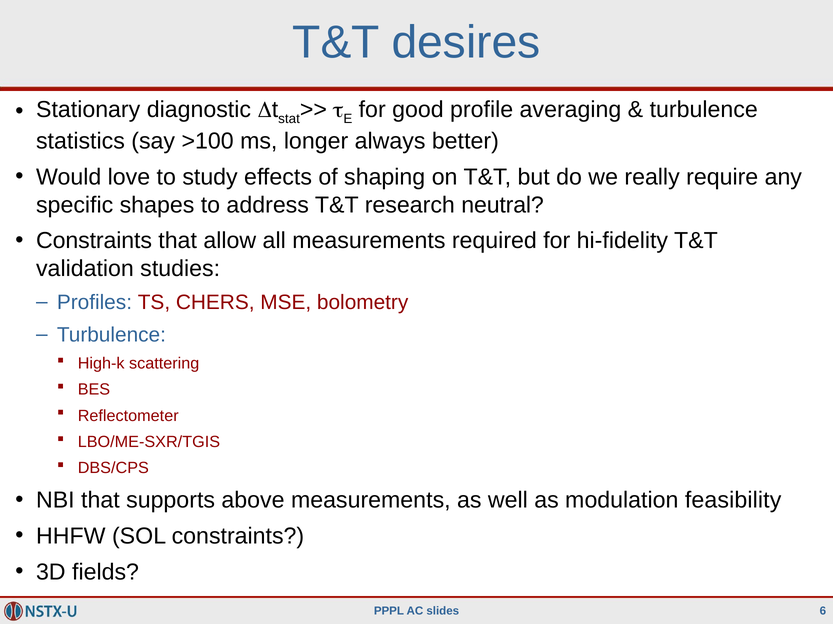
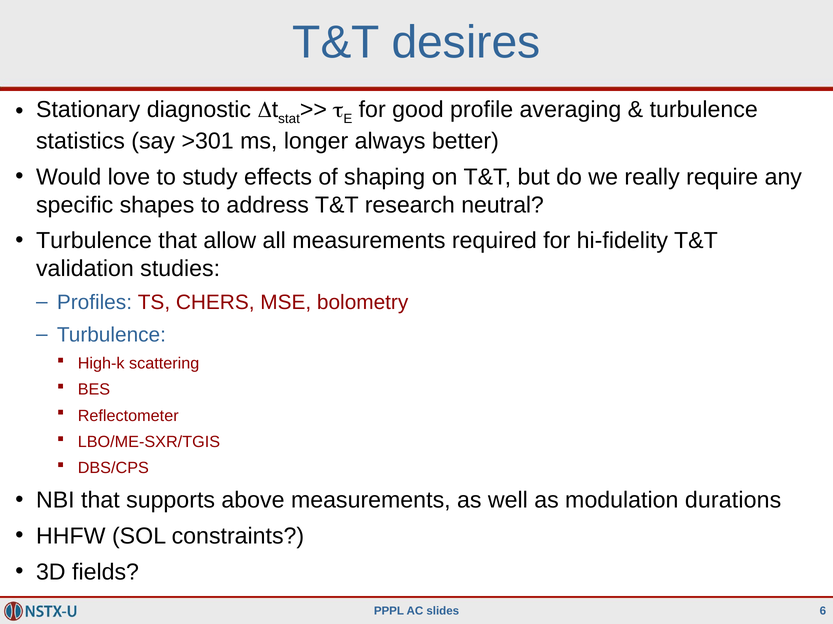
>100: >100 -> >301
Constraints at (94, 241): Constraints -> Turbulence
feasibility: feasibility -> durations
